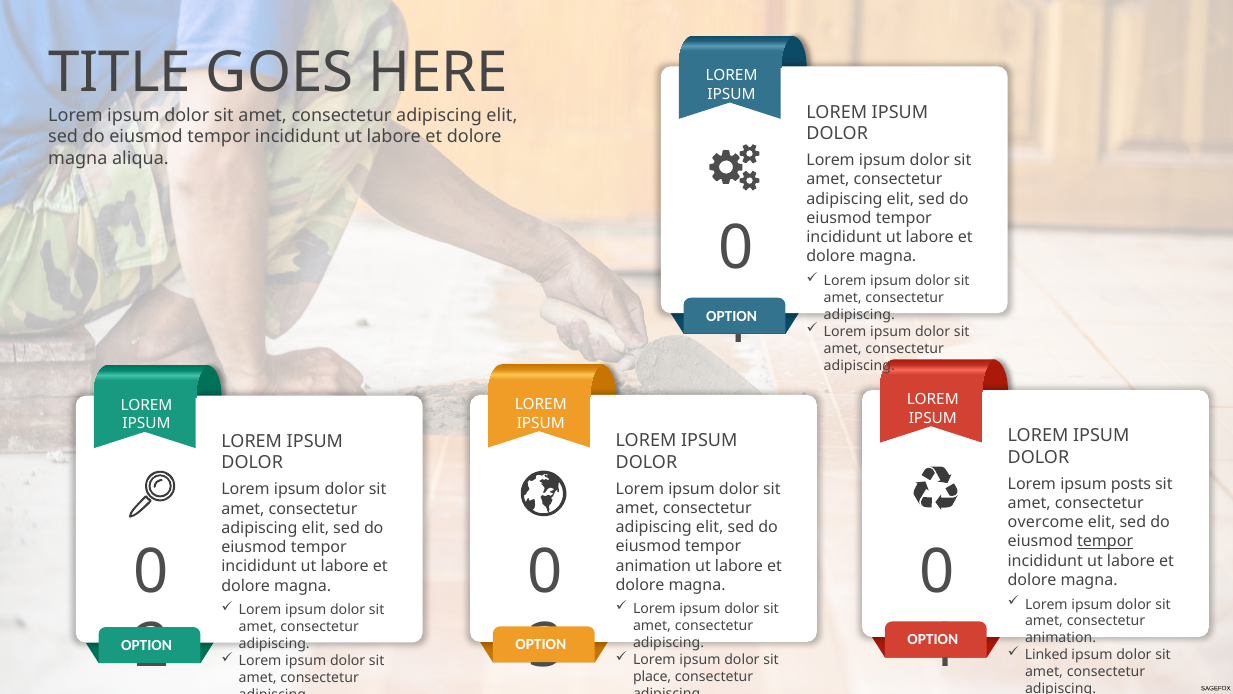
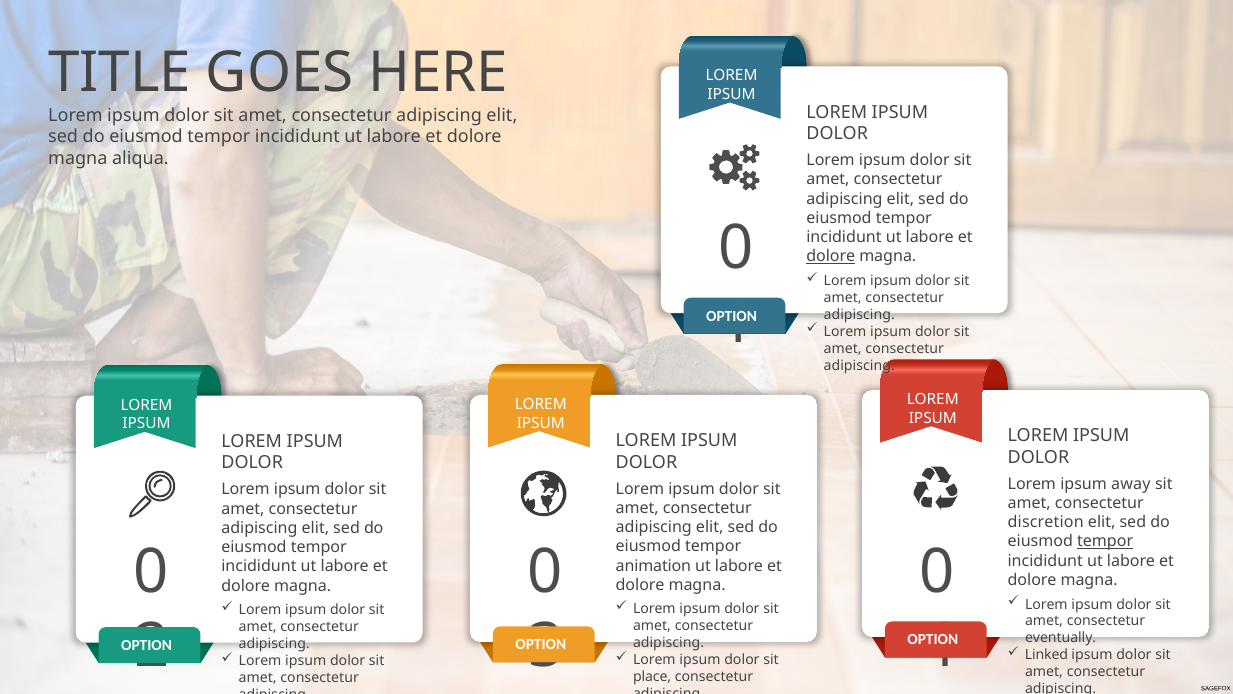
dolore at (831, 256) underline: none -> present
posts: posts -> away
overcome: overcome -> discretion
animation at (1061, 638): animation -> eventually
